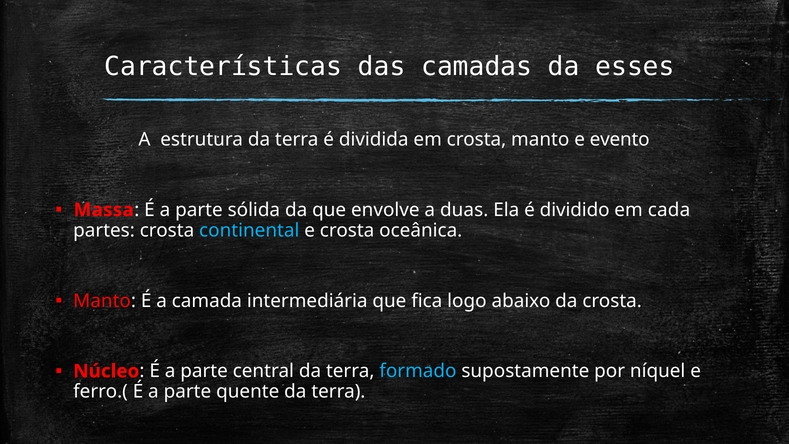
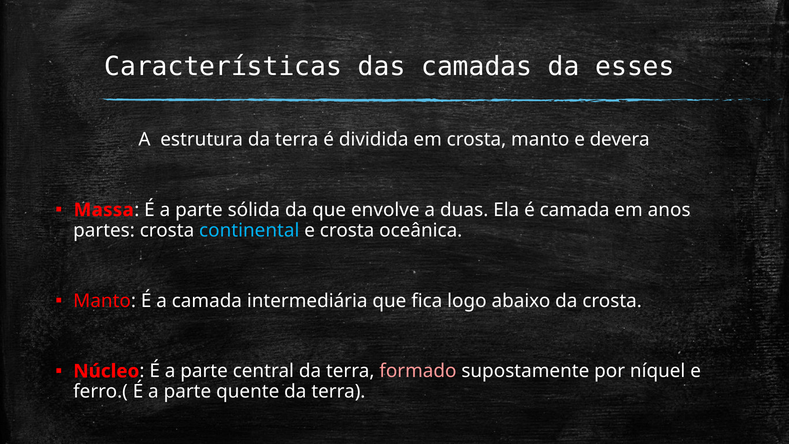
evento: evento -> devera
é dividido: dividido -> camada
cada: cada -> anos
formado colour: light blue -> pink
